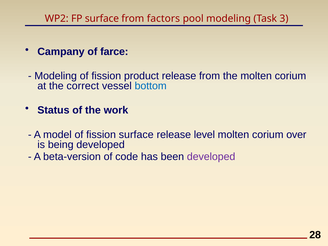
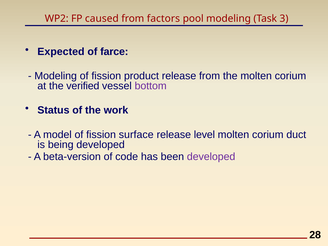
FP surface: surface -> caused
Campany: Campany -> Expected
correct: correct -> verified
bottom colour: blue -> purple
over: over -> duct
